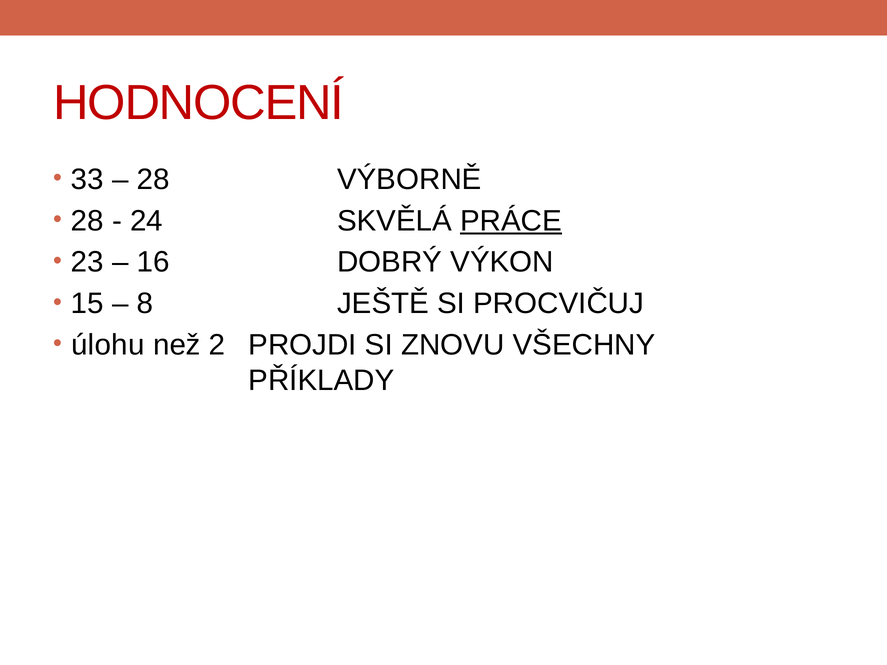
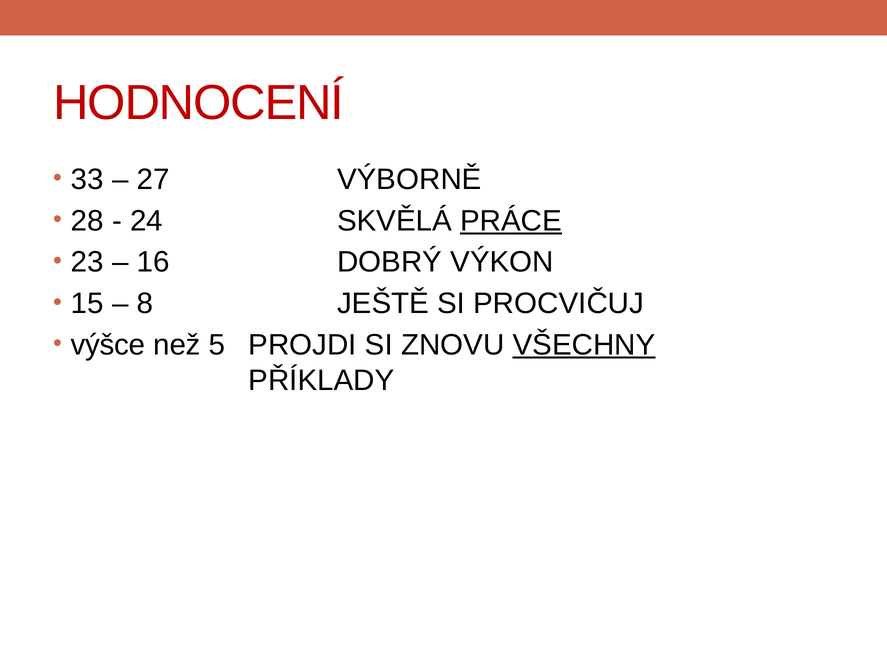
28 at (153, 179): 28 -> 27
úlohu: úlohu -> výšce
2: 2 -> 5
VŠECHNY underline: none -> present
